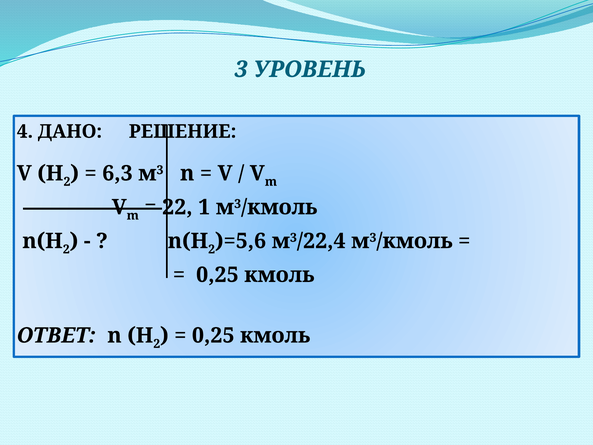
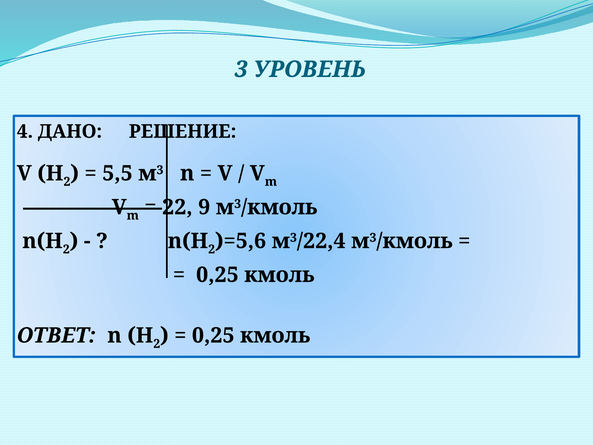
6,3: 6,3 -> 5,5
1: 1 -> 9
